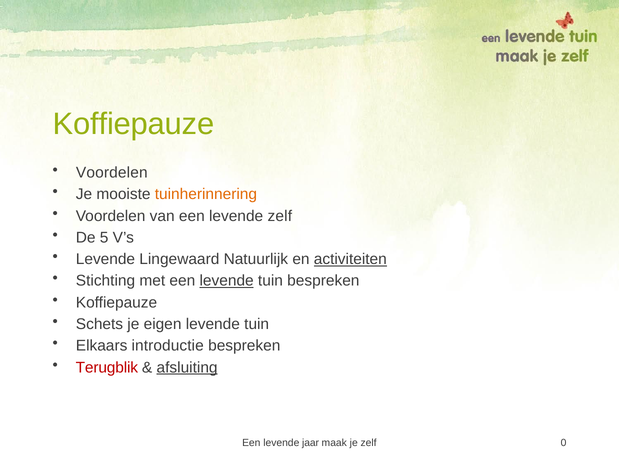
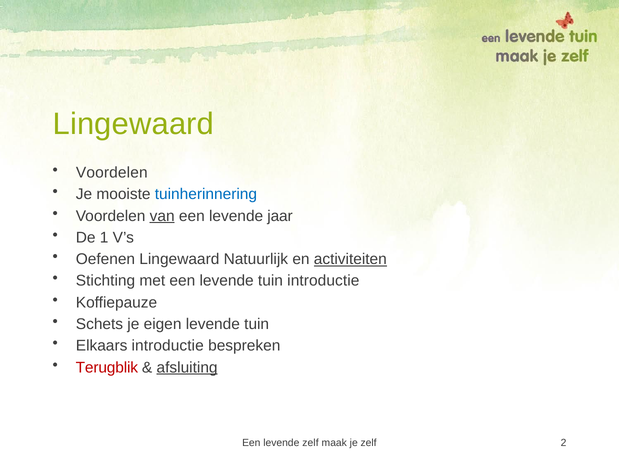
Koffiepauze at (134, 124): Koffiepauze -> Lingewaard
tuinherinnering colour: orange -> blue
van underline: none -> present
levende zelf: zelf -> jaar
5: 5 -> 1
Levende at (105, 259): Levende -> Oefenen
levende at (227, 281) underline: present -> none
tuin bespreken: bespreken -> introductie
levende jaar: jaar -> zelf
0: 0 -> 2
